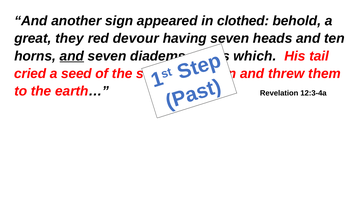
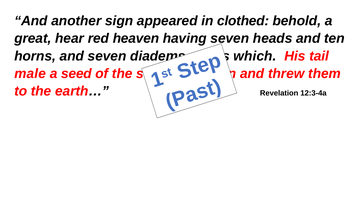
they: they -> hear
red devour: devour -> heaven
and at (72, 56) underline: present -> none
cried: cried -> male
